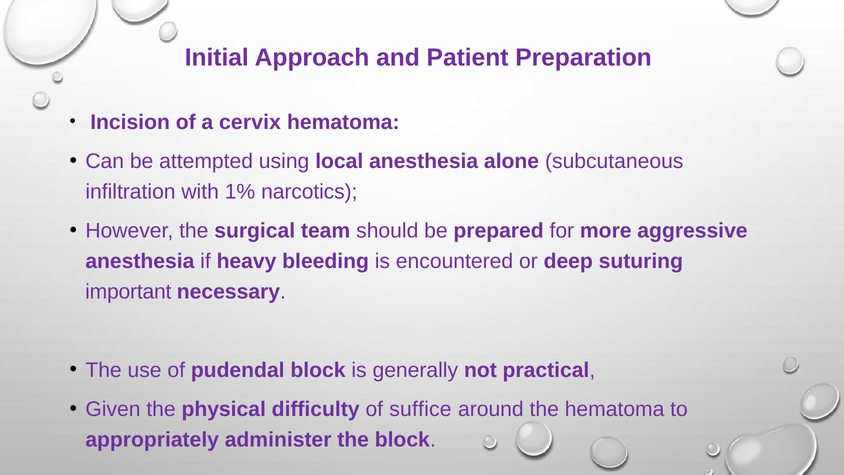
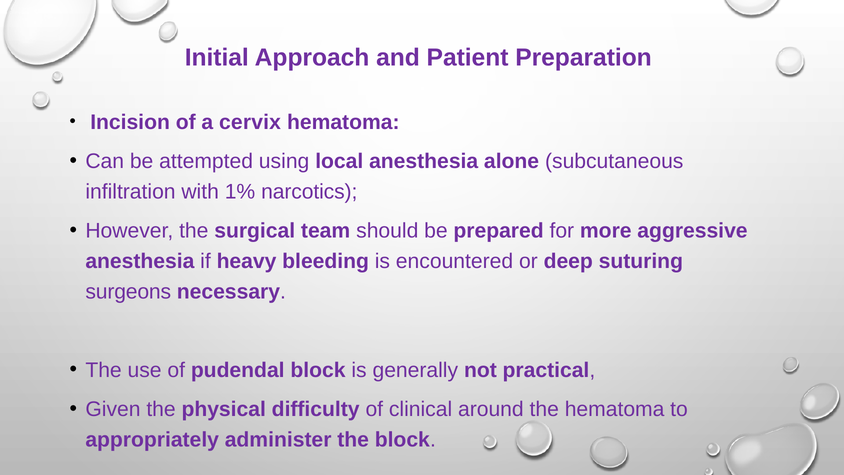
important: important -> surgeons
suffice: suffice -> clinical
